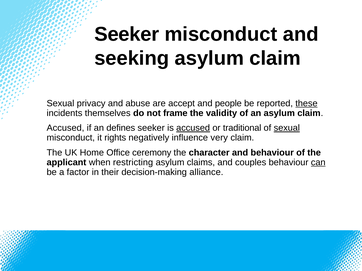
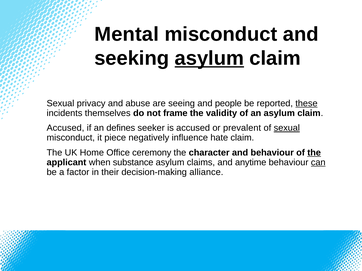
Seeker at (127, 34): Seeker -> Mental
asylum at (209, 58) underline: none -> present
accept: accept -> seeing
accused at (193, 128) underline: present -> none
traditional: traditional -> prevalent
rights: rights -> piece
very: very -> hate
the at (314, 153) underline: none -> present
restricting: restricting -> substance
couples: couples -> anytime
